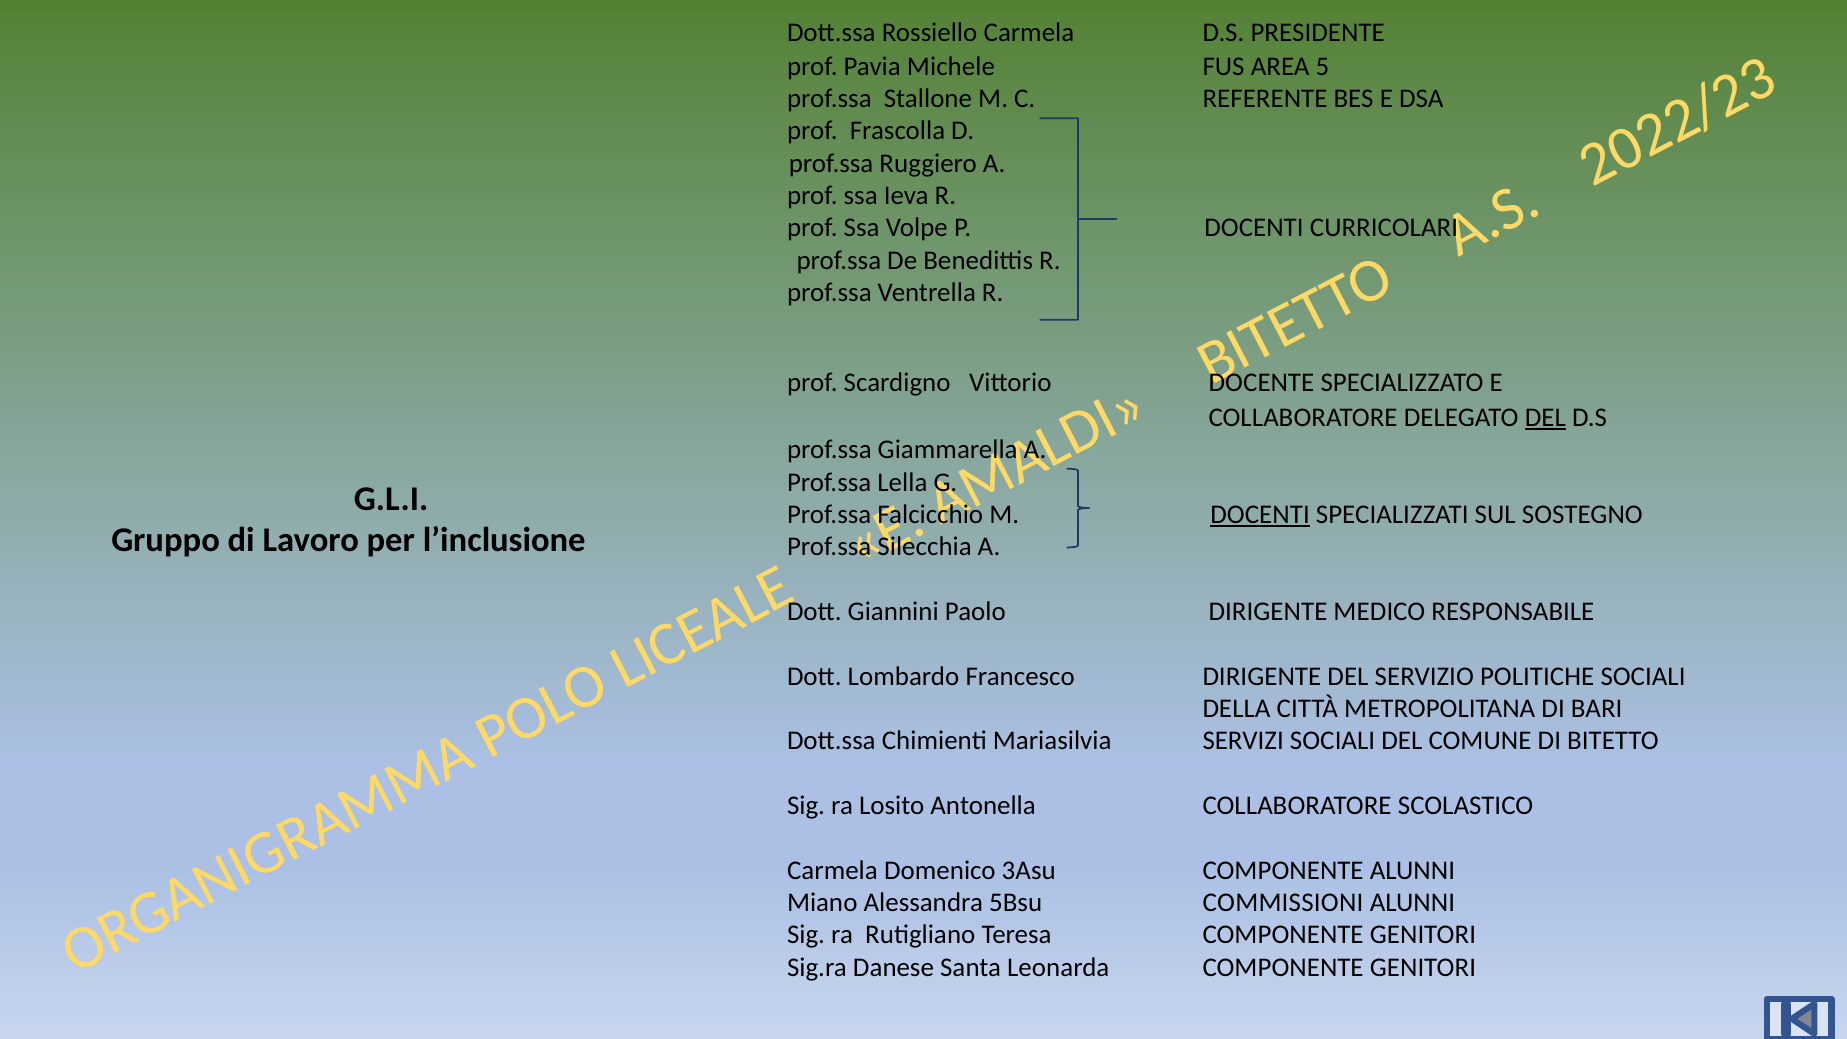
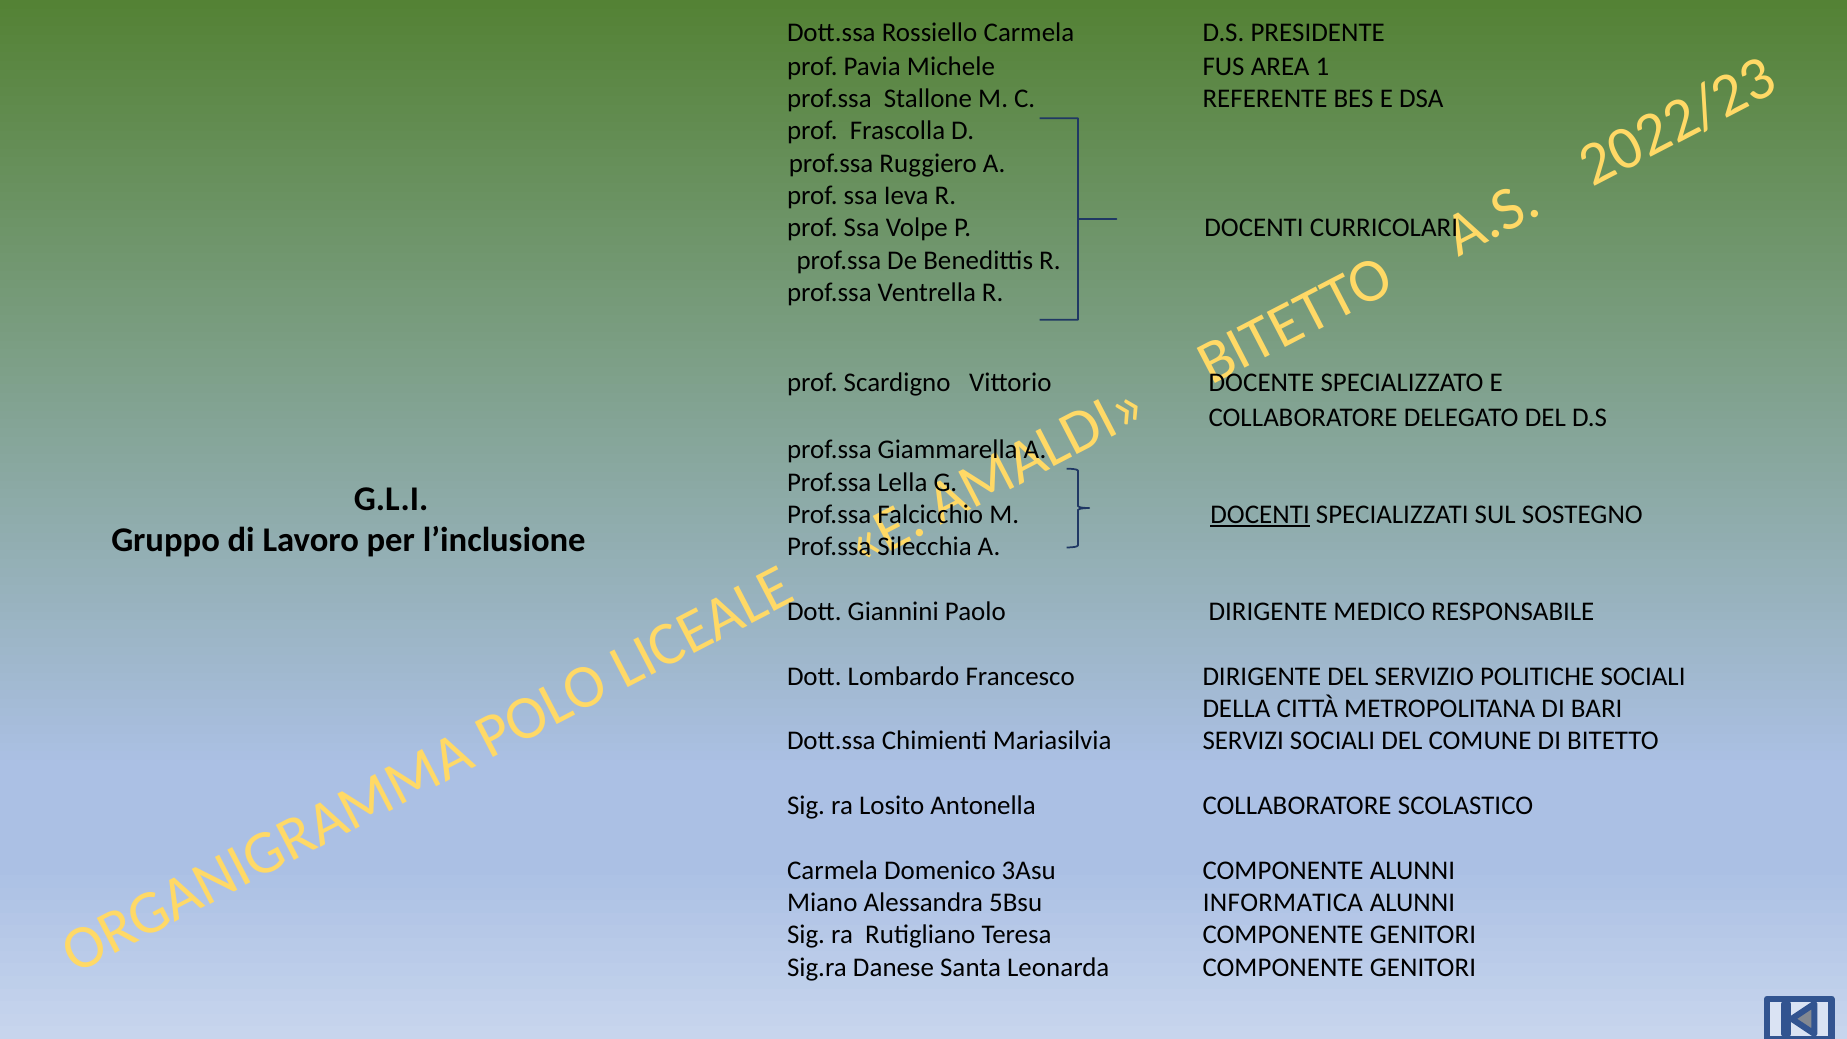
5: 5 -> 1
DEL at (1545, 417) underline: present -> none
COMMISSIONI: COMMISSIONI -> INFORMATICA
